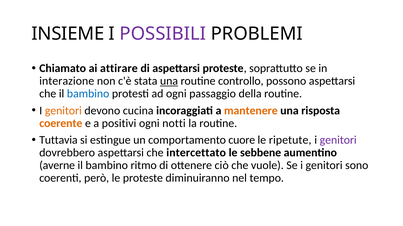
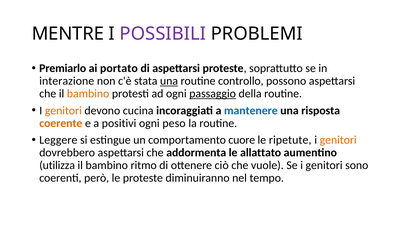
INSIEME: INSIEME -> MENTRE
Chiamato: Chiamato -> Premiarlo
attirare: attirare -> portato
bambino at (88, 94) colour: blue -> orange
passaggio underline: none -> present
mantenere colour: orange -> blue
notti: notti -> peso
Tuttavia: Tuttavia -> Leggere
genitori at (338, 141) colour: purple -> orange
intercettato: intercettato -> addormenta
sebbene: sebbene -> allattato
averne: averne -> utilizza
